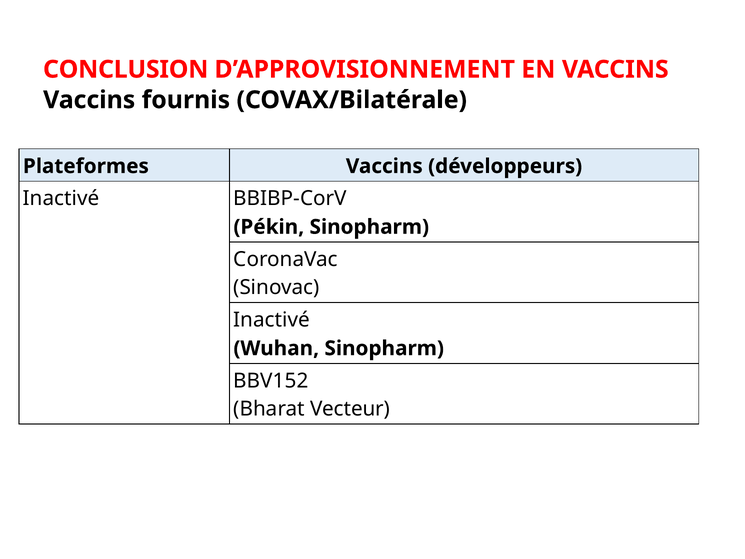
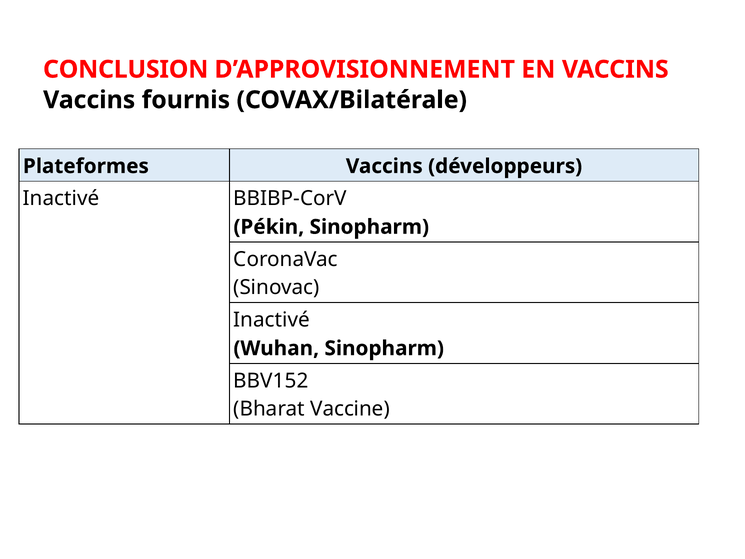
Vecteur: Vecteur -> Vaccine
